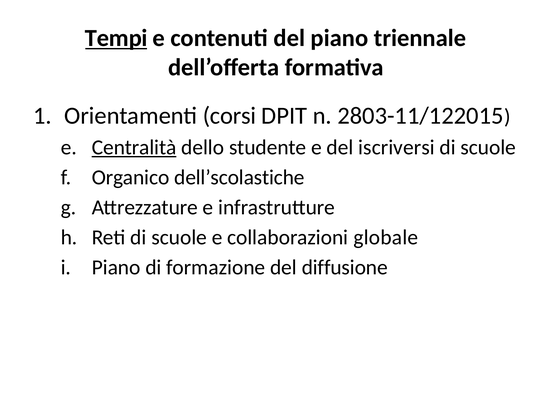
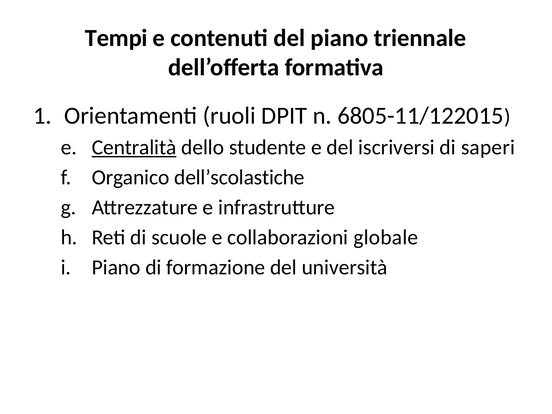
Tempi underline: present -> none
corsi: corsi -> ruoli
2803-11/122015: 2803-11/122015 -> 6805-11/122015
scuole at (488, 147): scuole -> saperi
diffusione: diffusione -> università
